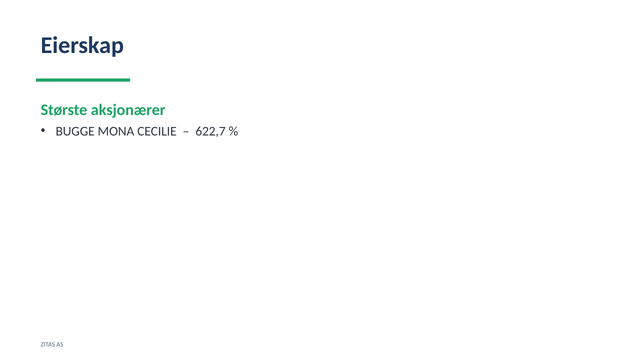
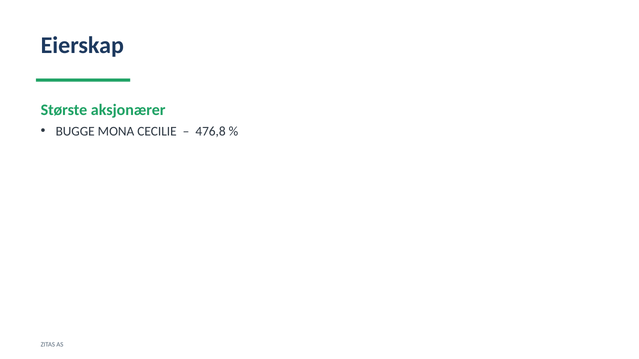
622,7: 622,7 -> 476,8
